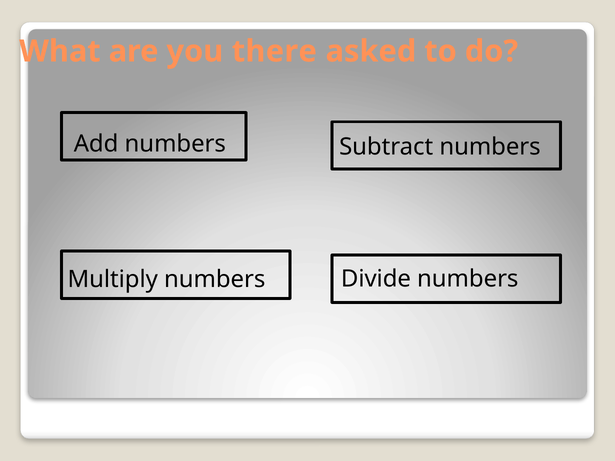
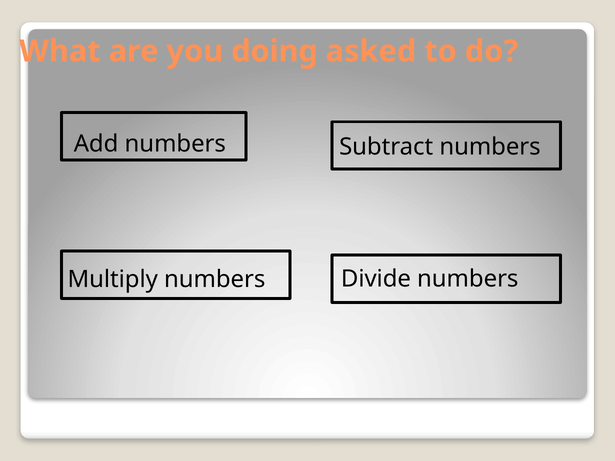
there: there -> doing
